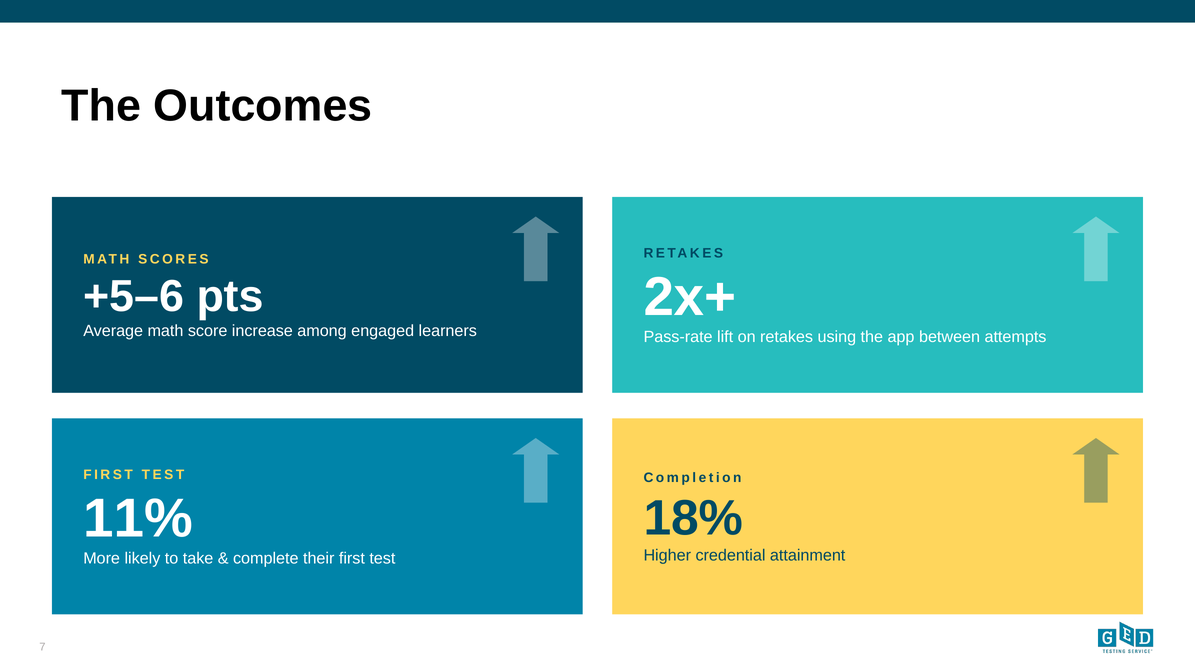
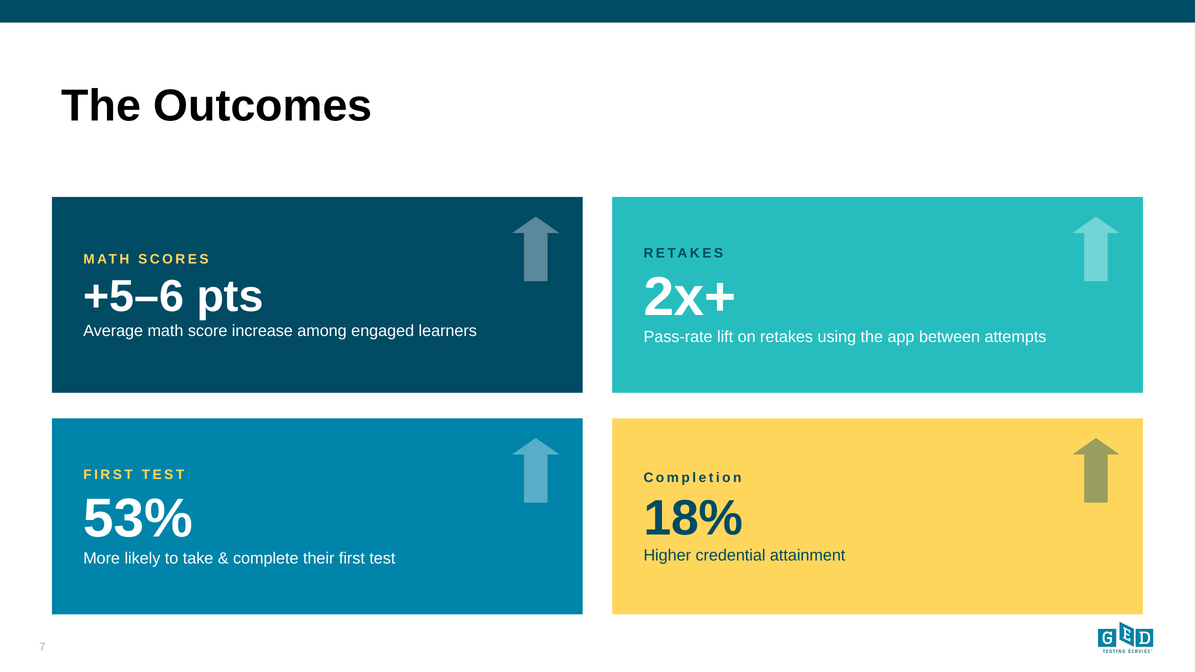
11%: 11% -> 53%
